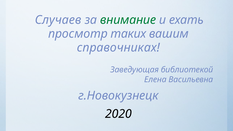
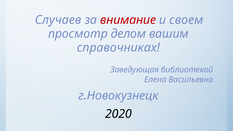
внимание colour: green -> red
ехать: ехать -> своем
таких: таких -> делом
